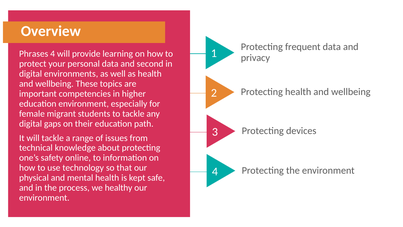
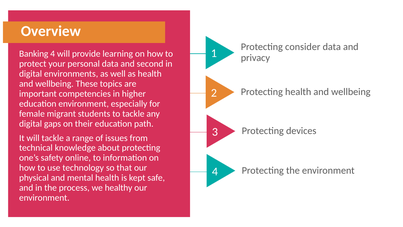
frequent: frequent -> consider
Phrases: Phrases -> Banking
